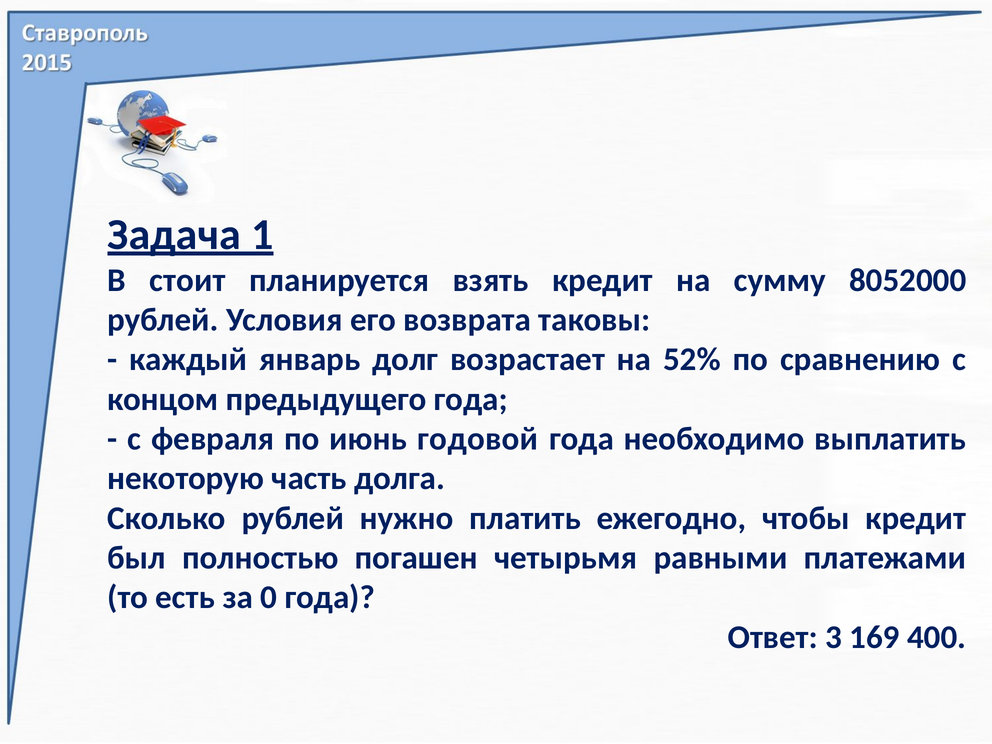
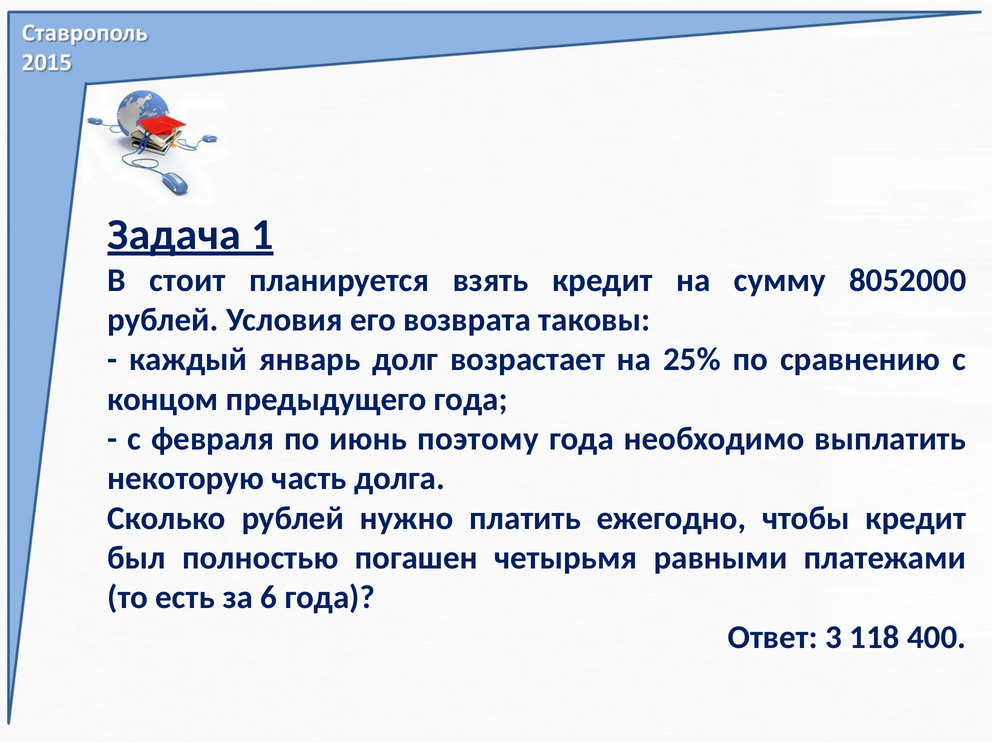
52%: 52% -> 25%
годовой: годовой -> поэтому
0: 0 -> 6
169: 169 -> 118
